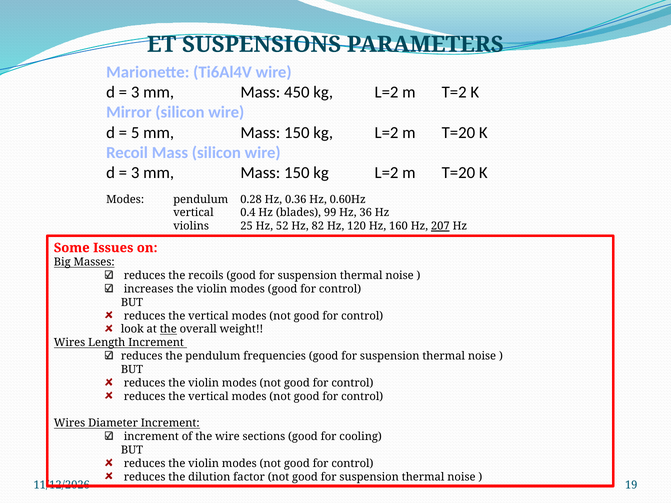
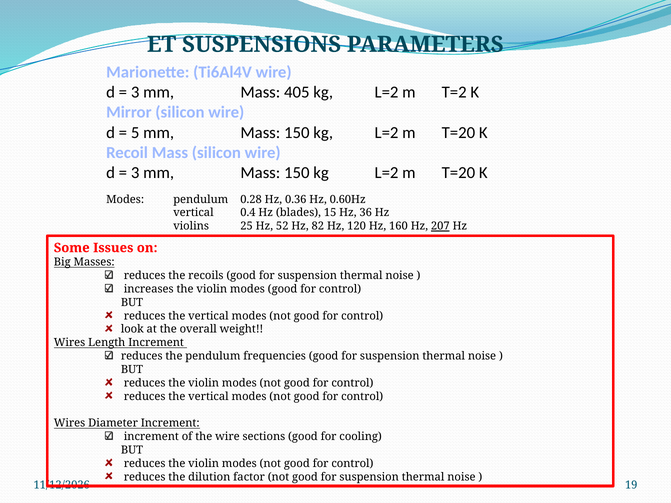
450: 450 -> 405
99: 99 -> 15
the at (168, 329) underline: present -> none
